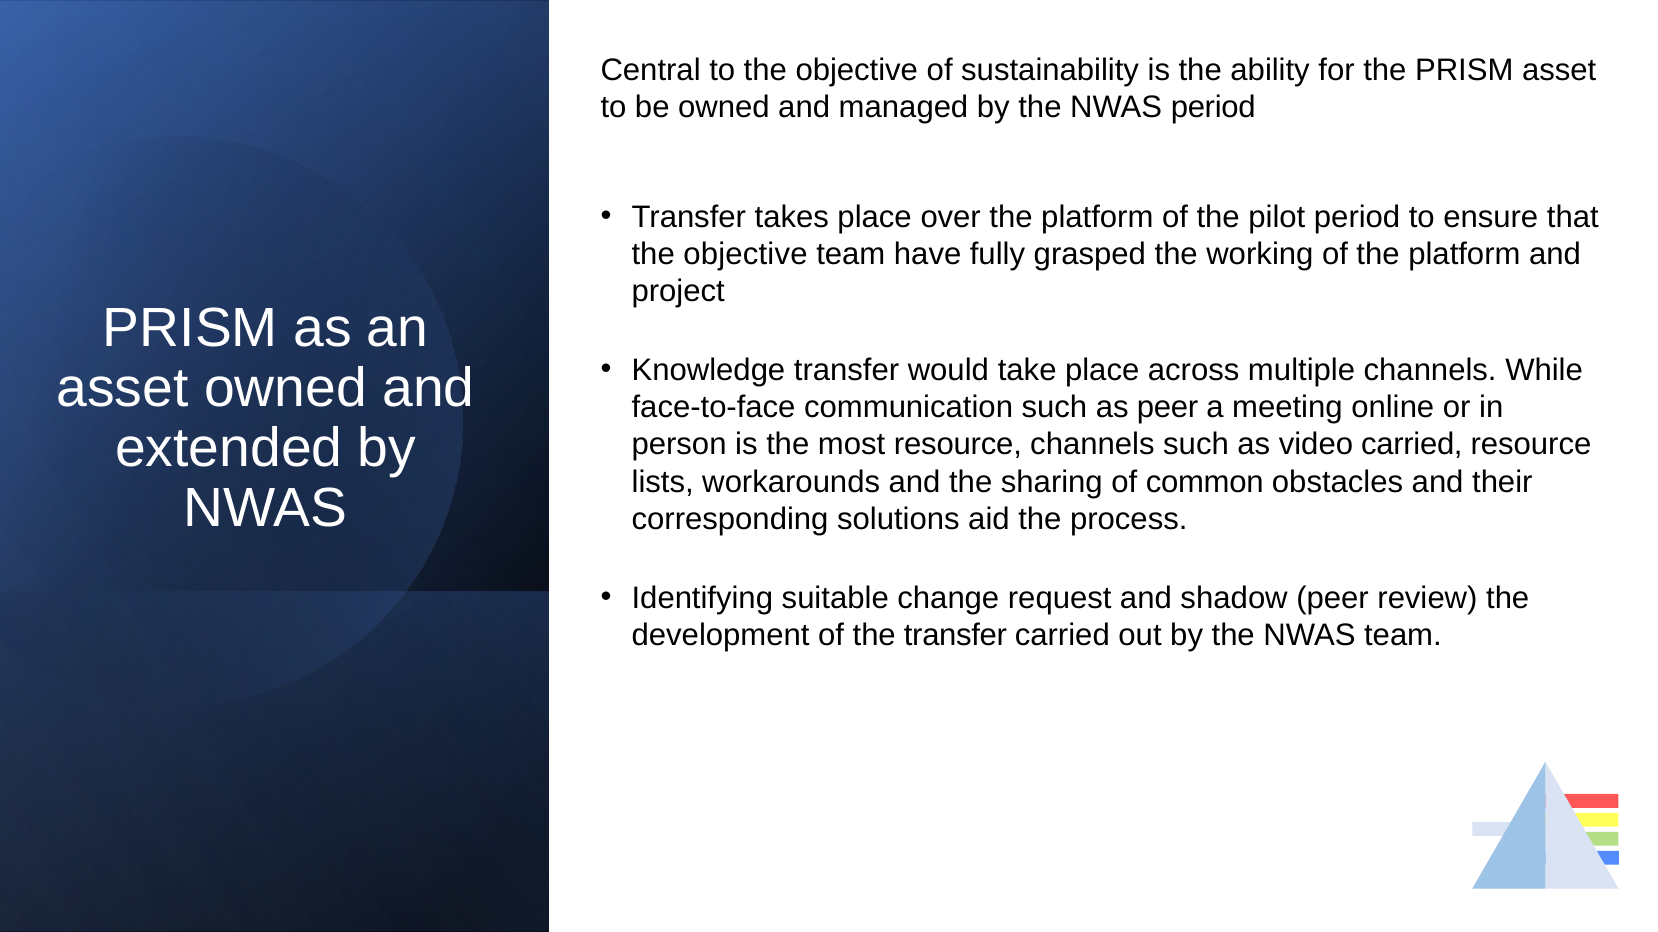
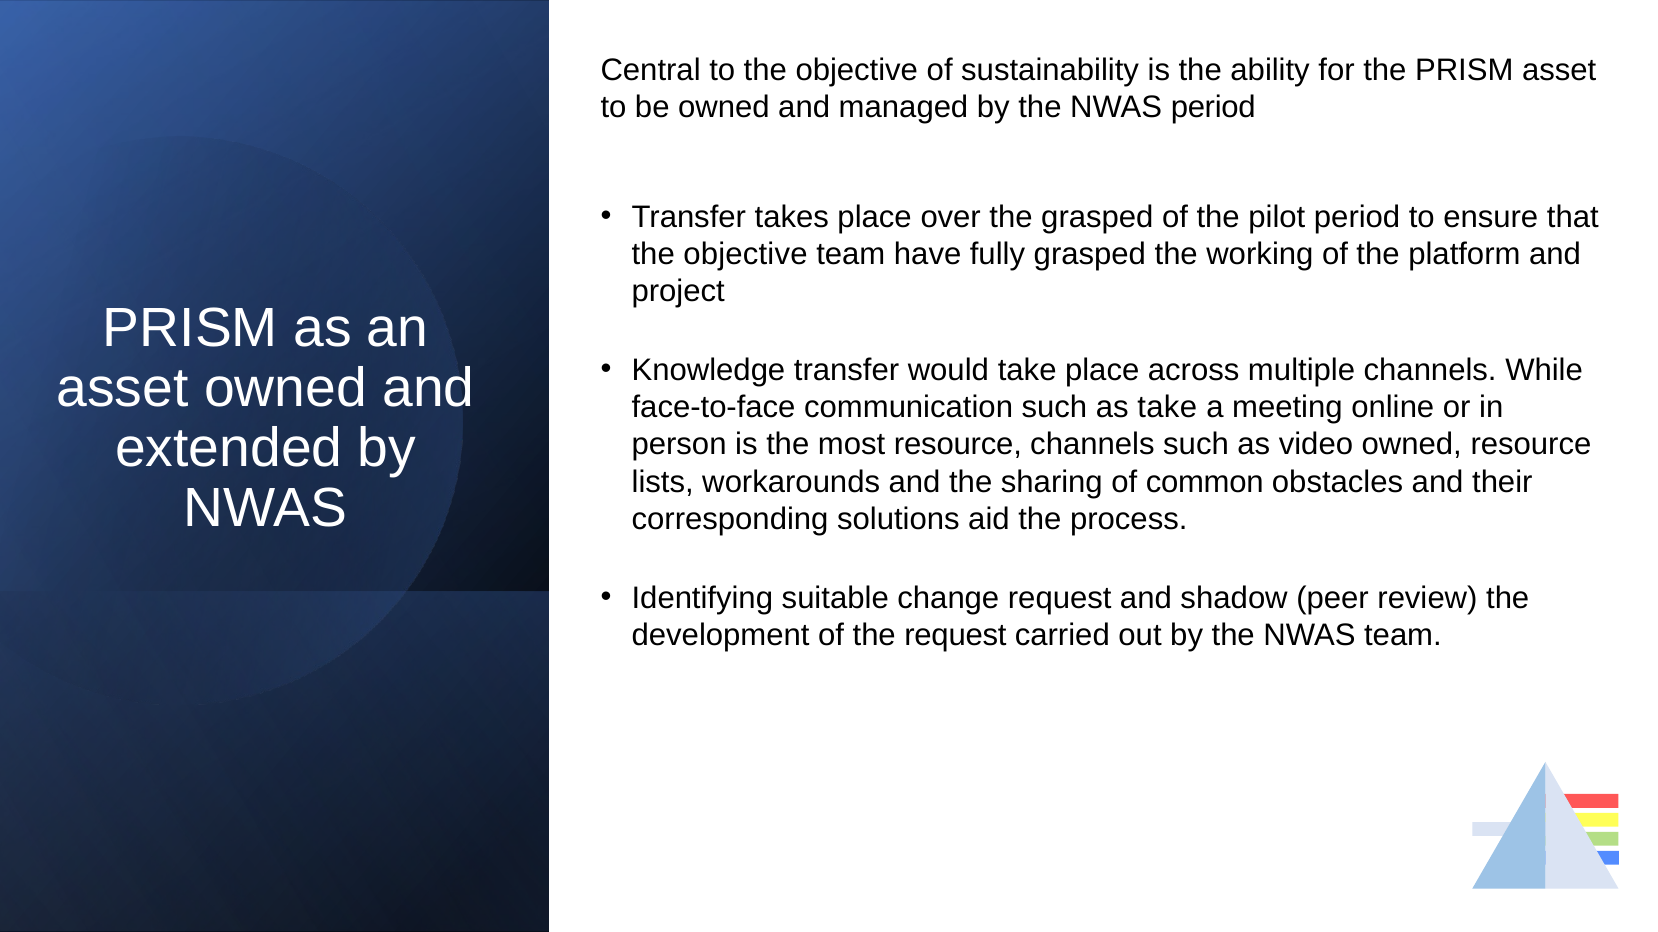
over the platform: platform -> grasped
as peer: peer -> take
video carried: carried -> owned
the transfer: transfer -> request
